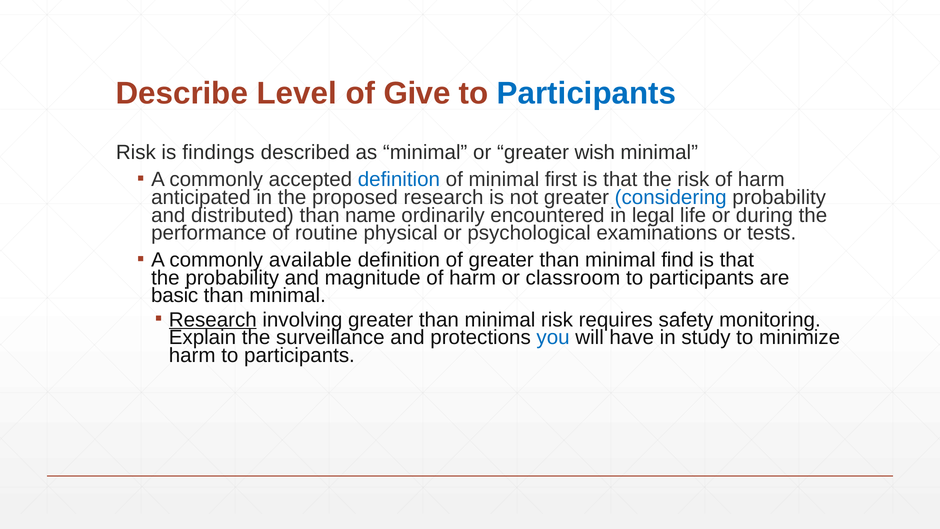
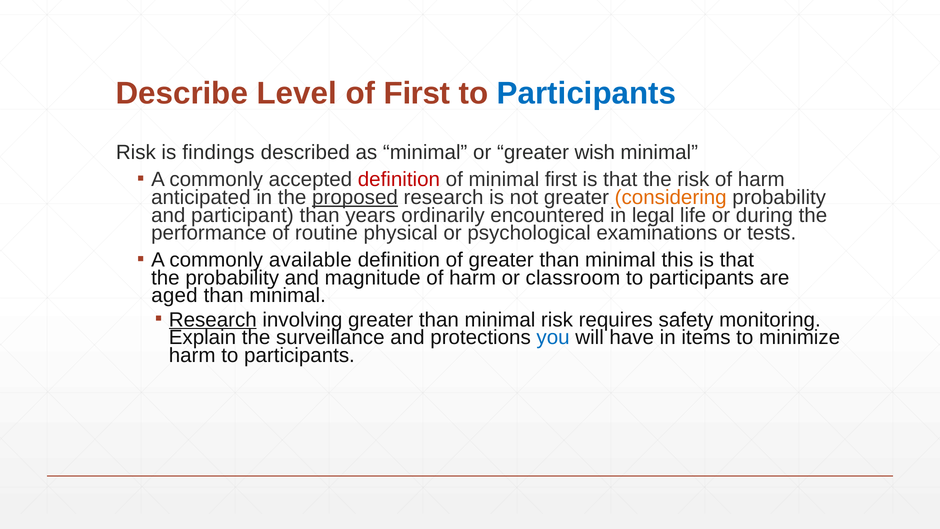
of Give: Give -> First
definition at (399, 180) colour: blue -> red
proposed underline: none -> present
considering colour: blue -> orange
distributed: distributed -> participant
name: name -> years
find: find -> this
basic: basic -> aged
study: study -> items
